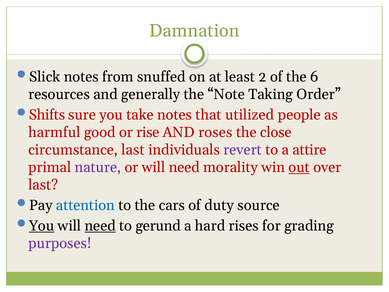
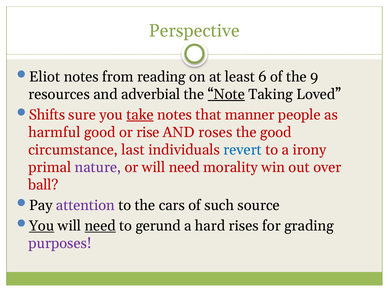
Damnation: Damnation -> Perspective
Slick: Slick -> Eliot
snuffed: snuffed -> reading
2: 2 -> 6
6: 6 -> 9
generally: generally -> adverbial
Note underline: none -> present
Order: Order -> Loved
take underline: none -> present
utilized: utilized -> manner
the close: close -> good
revert colour: purple -> blue
attire: attire -> irony
out underline: present -> none
last at (43, 185): last -> ball
attention colour: blue -> purple
duty: duty -> such
